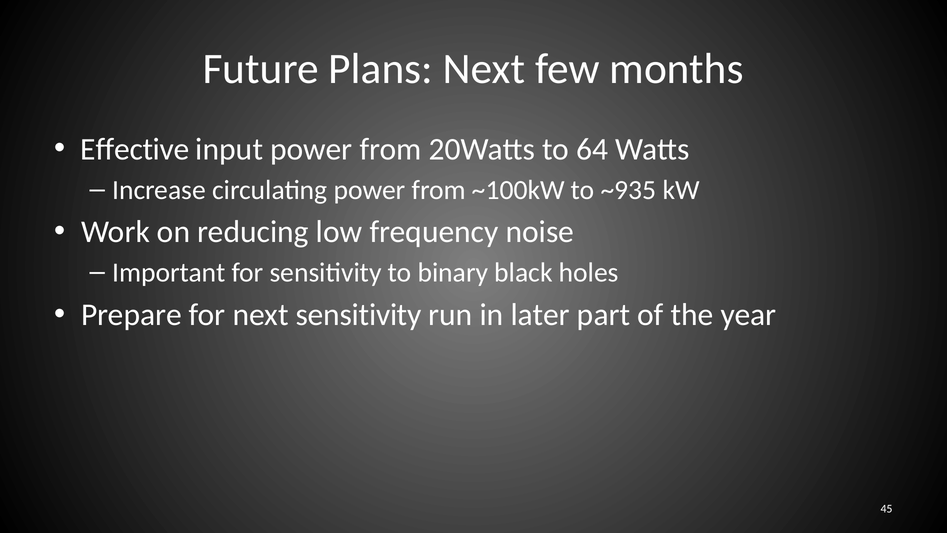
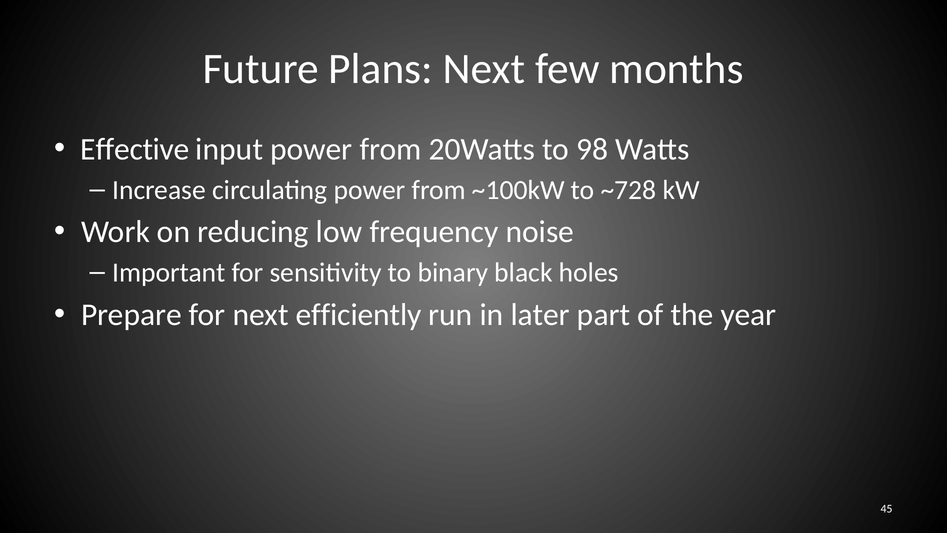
64: 64 -> 98
~935: ~935 -> ~728
next sensitivity: sensitivity -> efficiently
